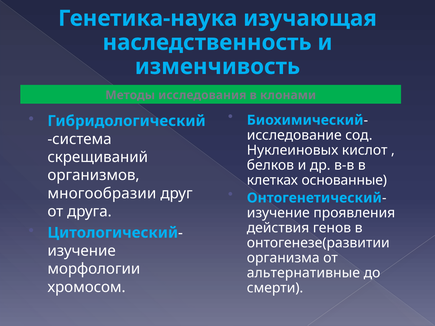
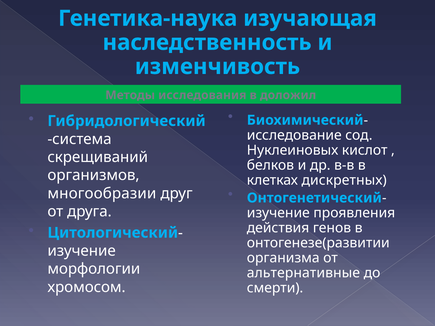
клонами: клонами -> доложил
основанные: основанные -> дискретных
